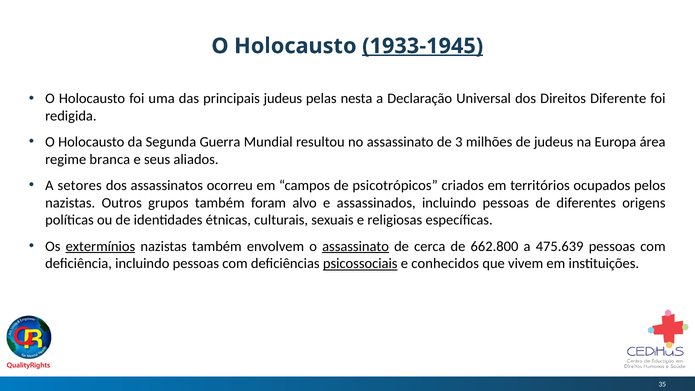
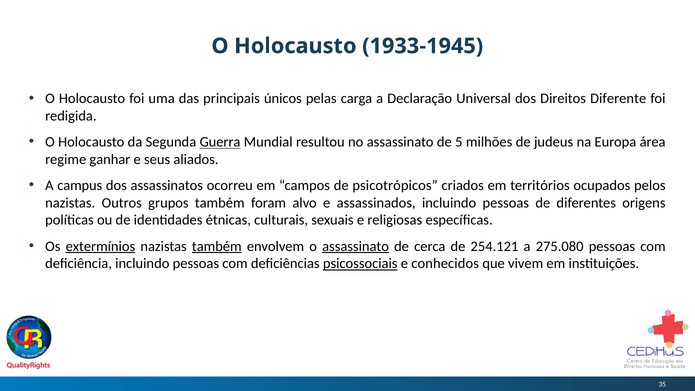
1933-1945 underline: present -> none
principais judeus: judeus -> únicos
nesta: nesta -> carga
Guerra underline: none -> present
3: 3 -> 5
branca: branca -> ganhar
setores: setores -> campus
também at (217, 246) underline: none -> present
662.800: 662.800 -> 254.121
475.639: 475.639 -> 275.080
